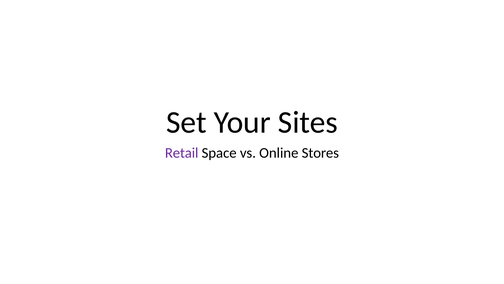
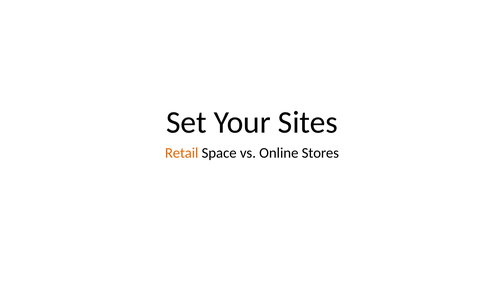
Retail colour: purple -> orange
